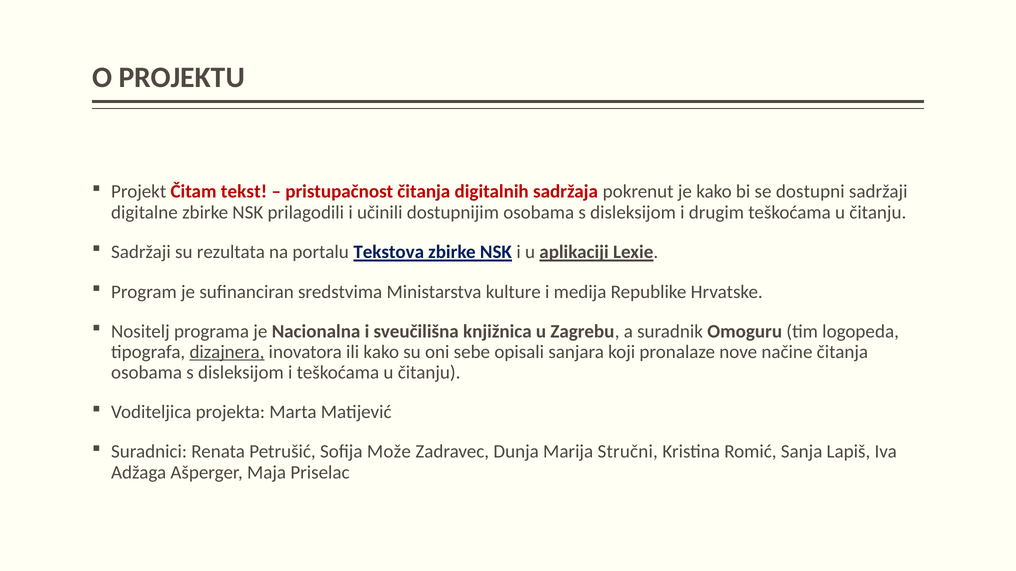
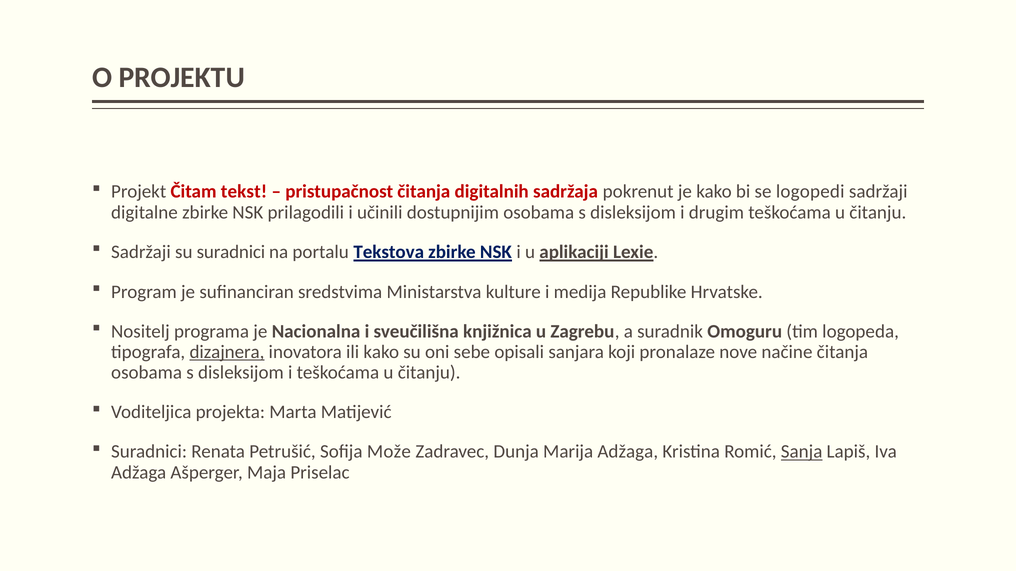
dostupni: dostupni -> logopedi
su rezultata: rezultata -> suradnici
Marija Stručni: Stručni -> Adžaga
Sanja underline: none -> present
